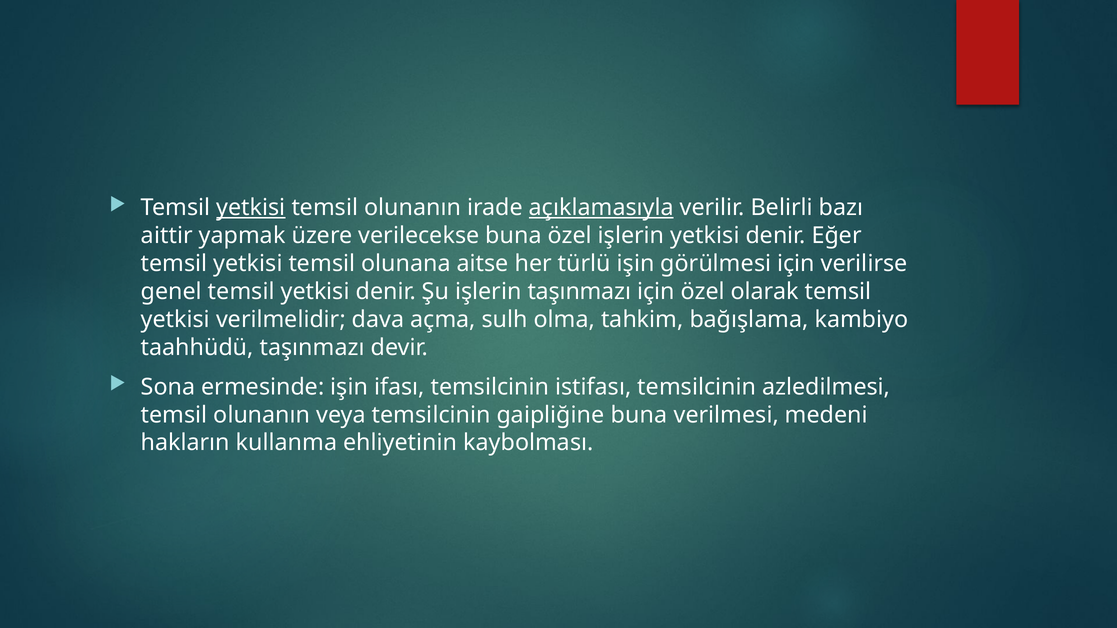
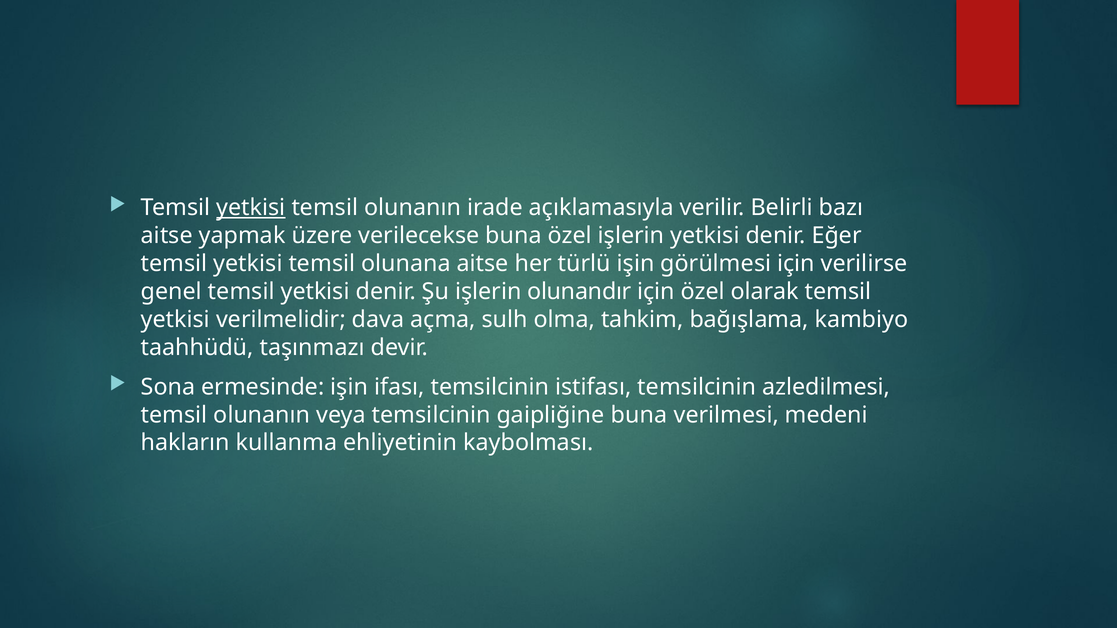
açıklamasıyla underline: present -> none
aittir at (167, 236): aittir -> aitse
işlerin taşınmazı: taşınmazı -> olunandır
